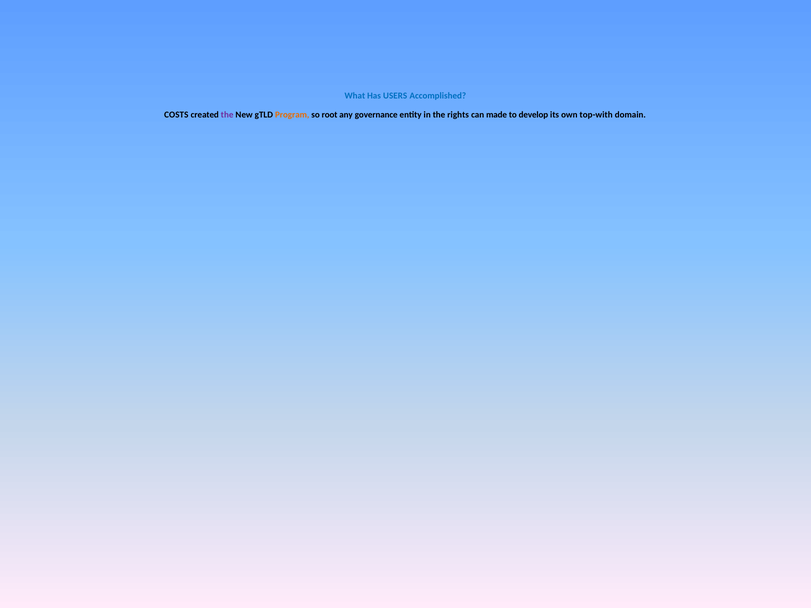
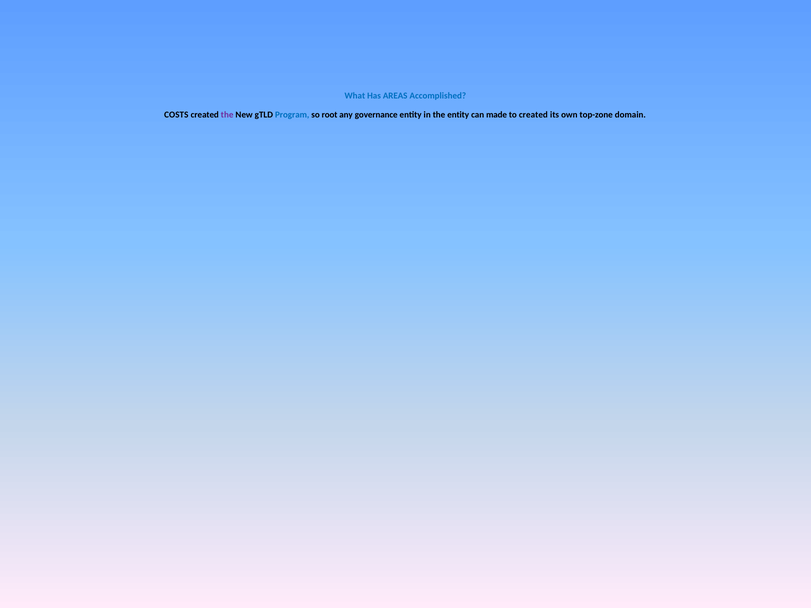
USERS: USERS -> AREAS
Program colour: orange -> blue
the rights: rights -> entity
to develop: develop -> created
top-with: top-with -> top-zone
